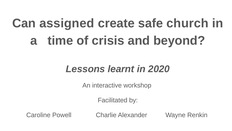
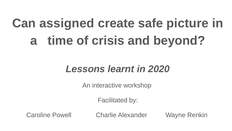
church: church -> picture
